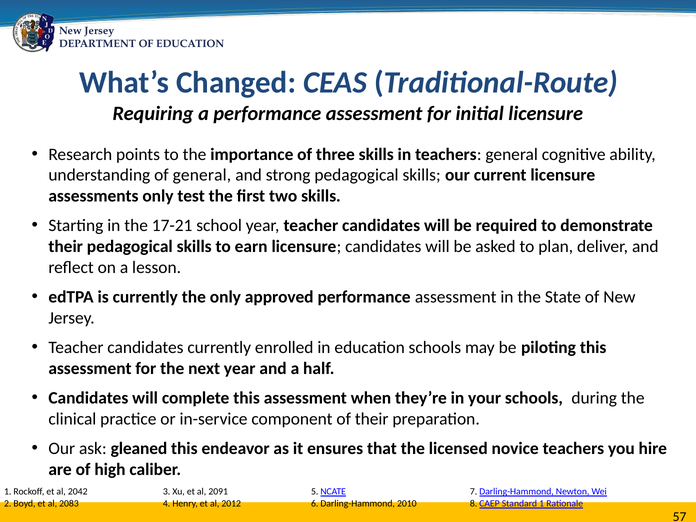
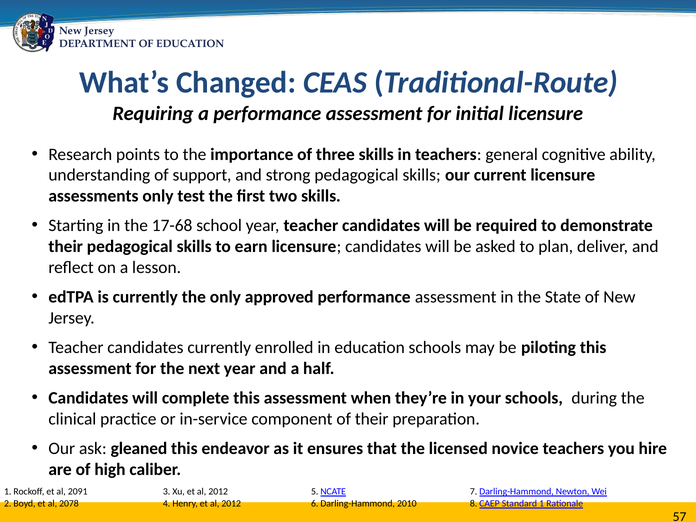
of general: general -> support
17-21: 17-21 -> 17-68
2042: 2042 -> 2091
Xu et al 2091: 2091 -> 2012
2083: 2083 -> 2078
